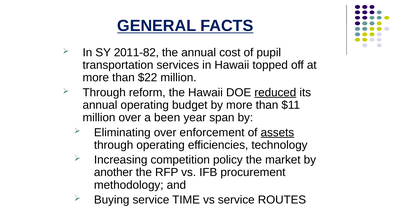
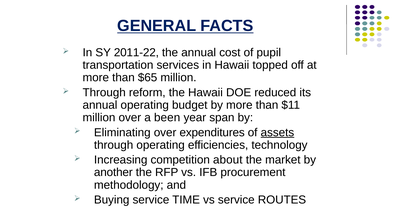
2011-82: 2011-82 -> 2011-22
$22: $22 -> $65
reduced underline: present -> none
enforcement: enforcement -> expenditures
policy: policy -> about
